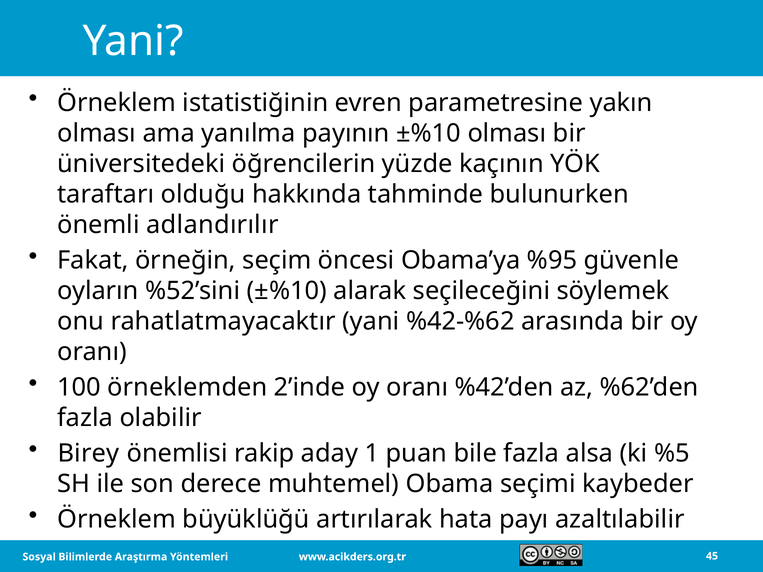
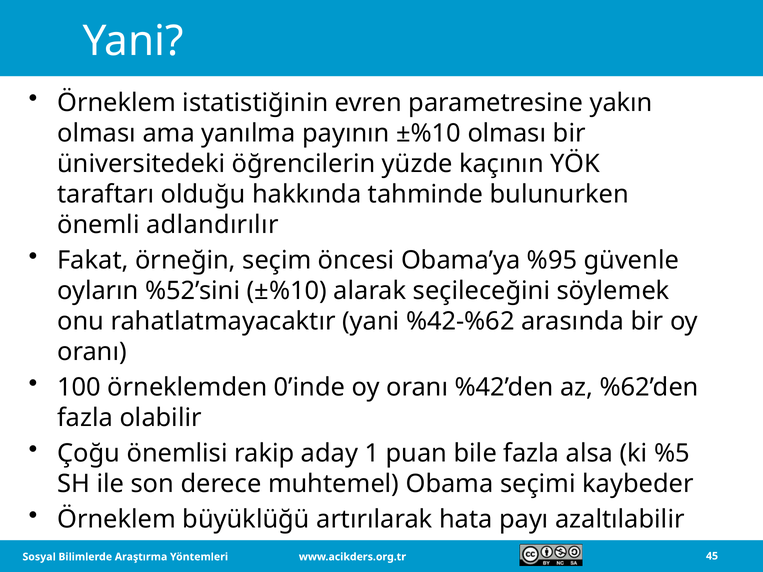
2’inde: 2’inde -> 0’inde
Birey: Birey -> Çoğu
